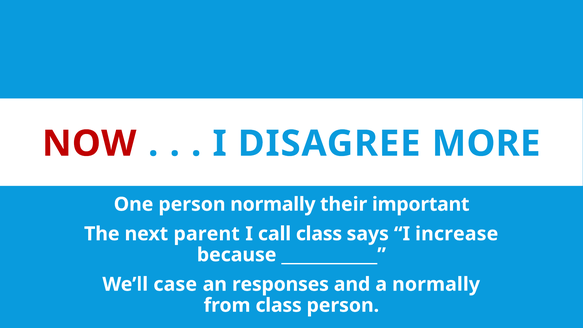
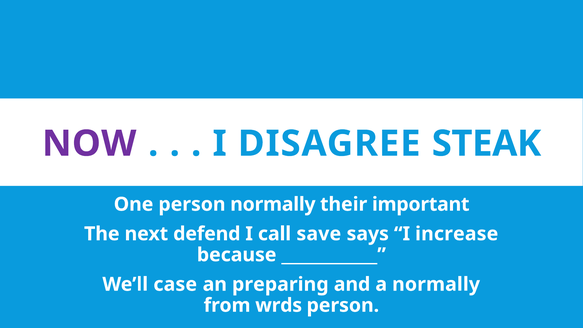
NOW colour: red -> purple
MORE: MORE -> STEAK
parent: parent -> defend
call class: class -> save
responses: responses -> preparing
from class: class -> wrds
